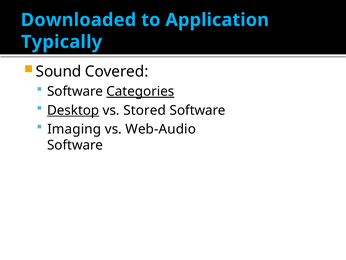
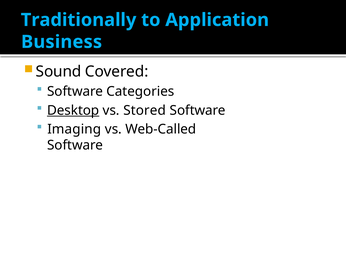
Downloaded: Downloaded -> Traditionally
Typically: Typically -> Business
Categories underline: present -> none
Web-Audio: Web-Audio -> Web-Called
